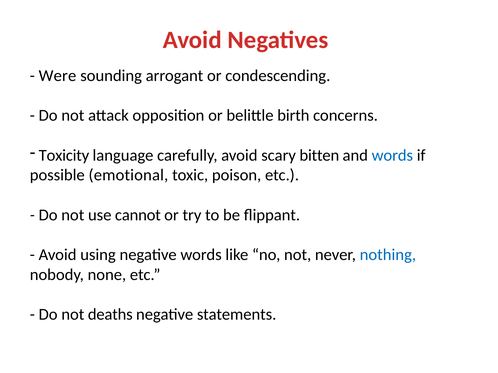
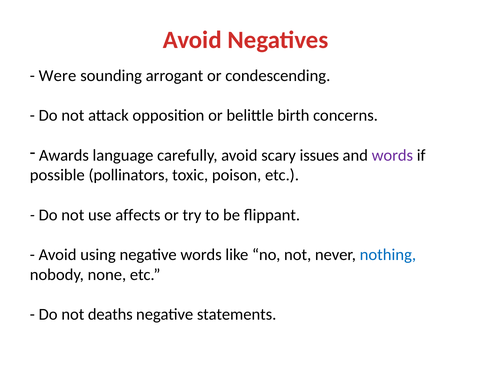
Toxicity: Toxicity -> Awards
bitten: bitten -> issues
words at (392, 155) colour: blue -> purple
emotional: emotional -> pollinators
cannot: cannot -> affects
